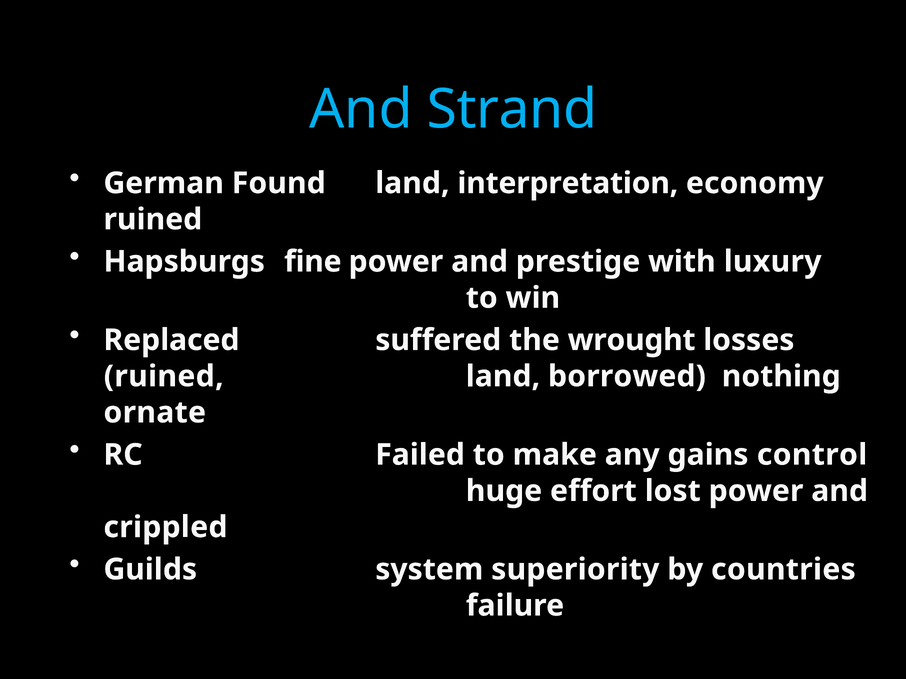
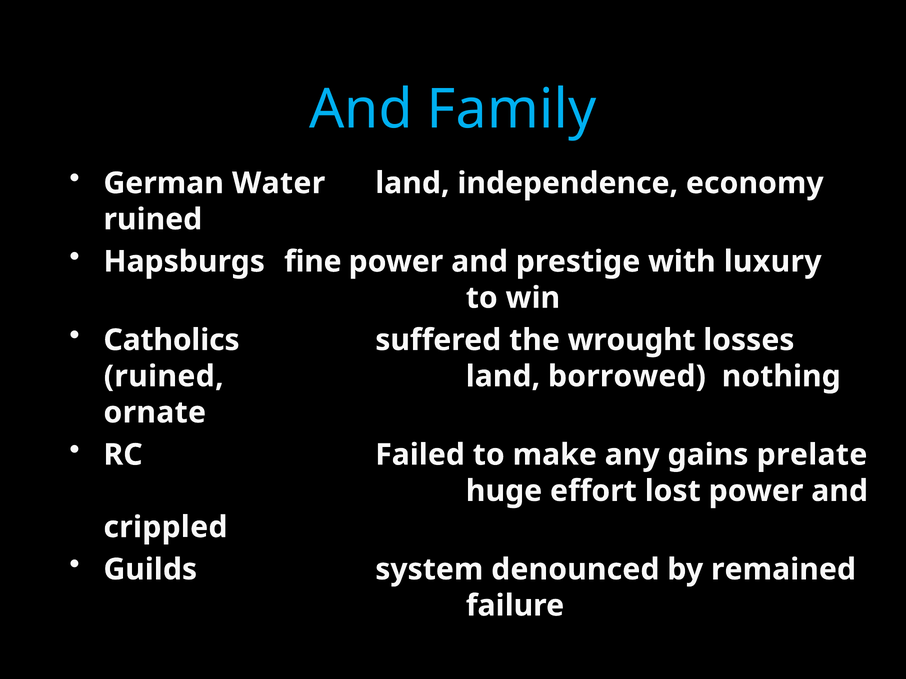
Strand: Strand -> Family
Found: Found -> Water
interpretation: interpretation -> independence
Replaced: Replaced -> Catholics
control: control -> prelate
superiority: superiority -> denounced
countries: countries -> remained
